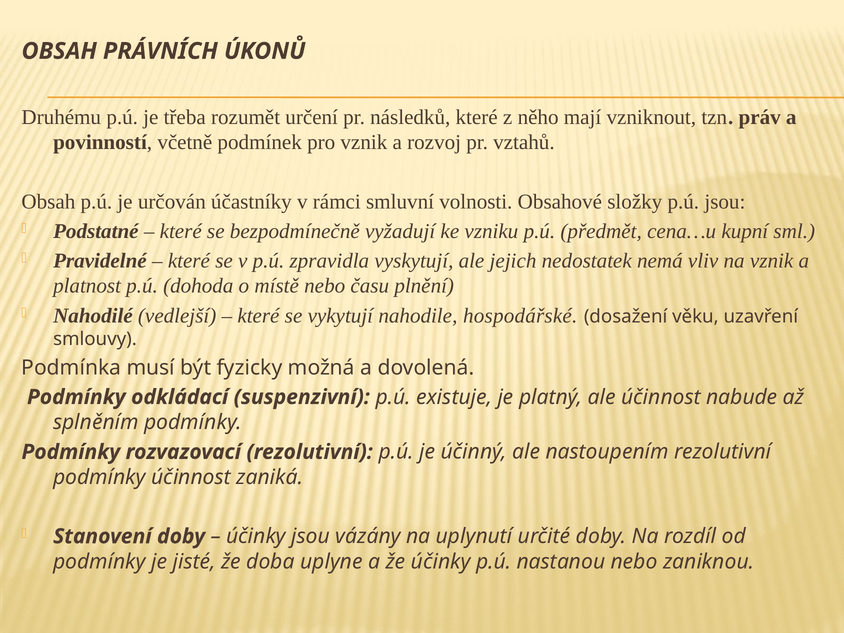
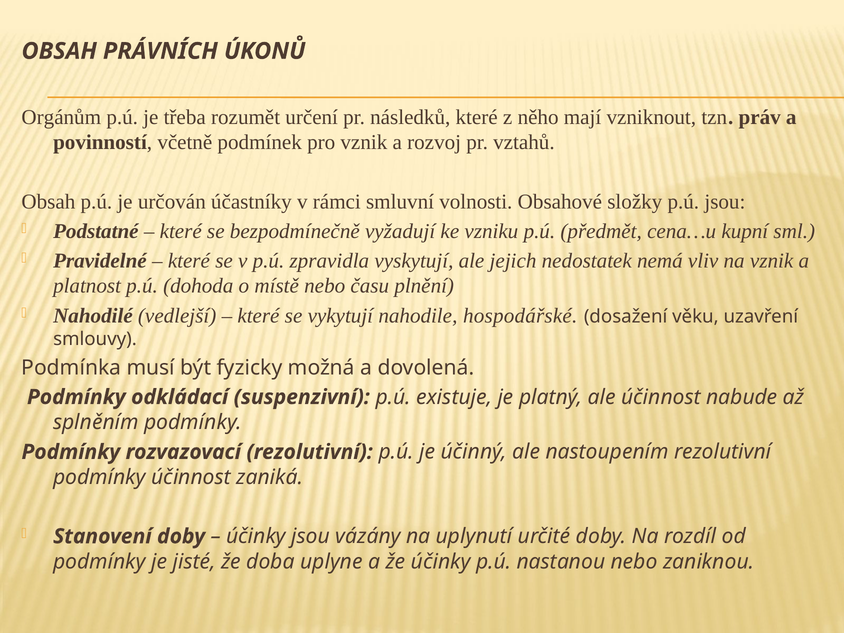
Druhému: Druhému -> Orgánům
